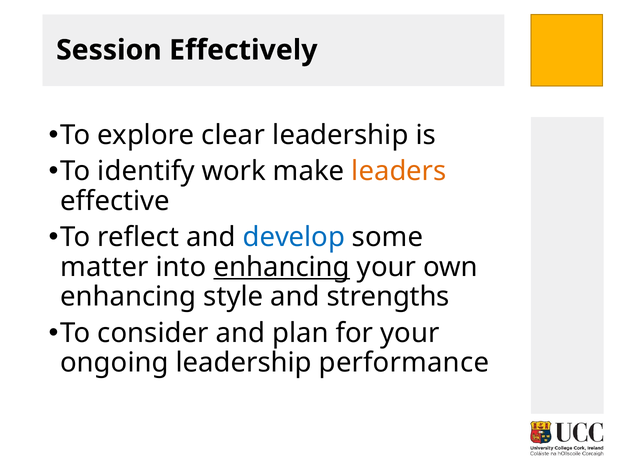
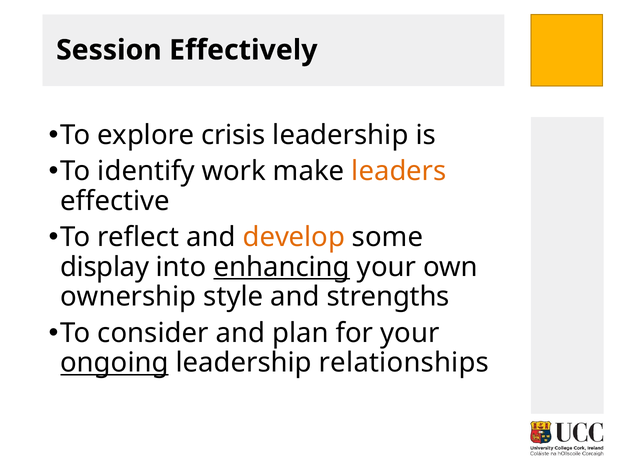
clear: clear -> crisis
develop colour: blue -> orange
matter: matter -> display
enhancing at (128, 296): enhancing -> ownership
ongoing underline: none -> present
performance: performance -> relationships
